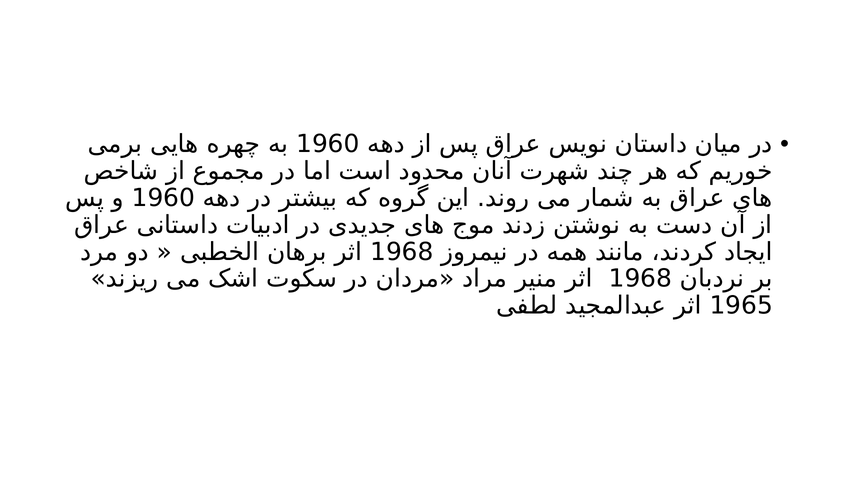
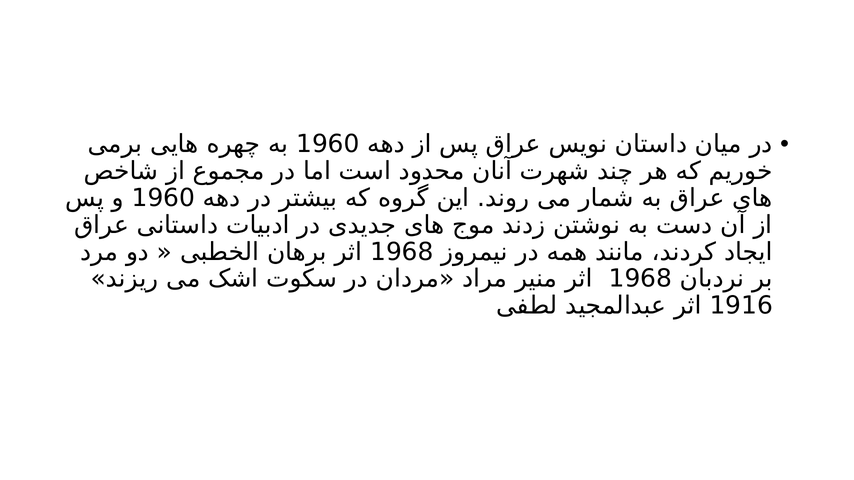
1965: 1965 -> 1916
